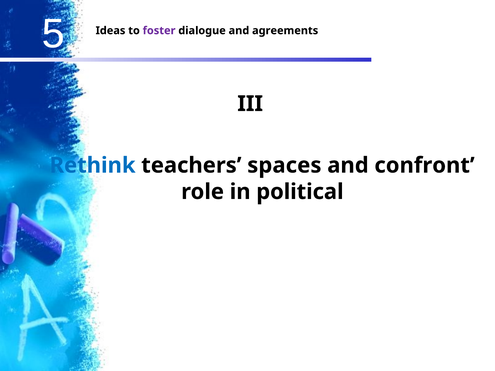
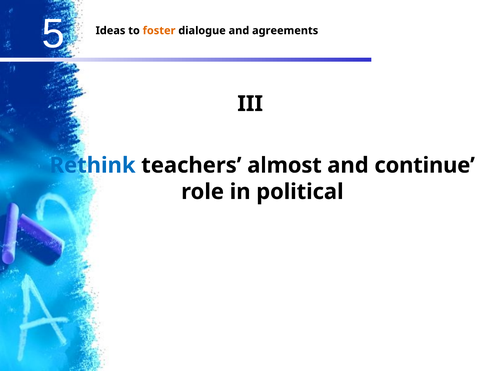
foster colour: purple -> orange
spaces: spaces -> almost
confront: confront -> continue
